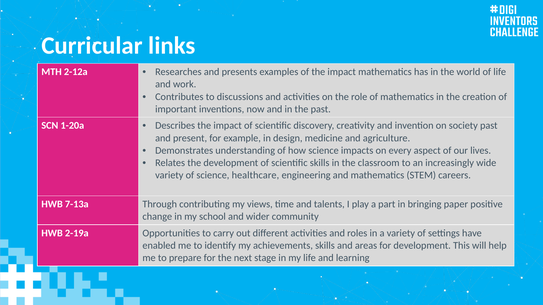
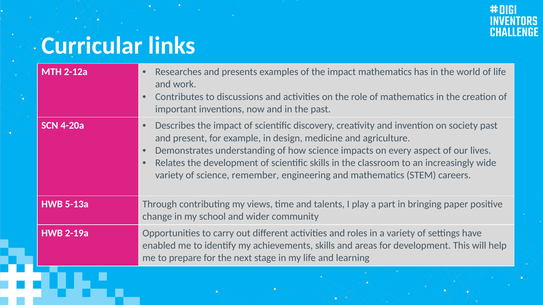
1-20a: 1-20a -> 4-20a
healthcare: healthcare -> remember
7-13a: 7-13a -> 5-13a
